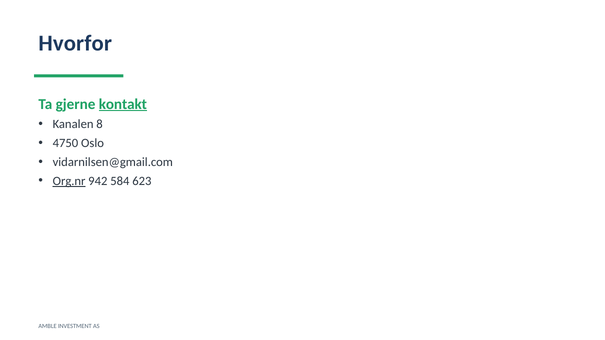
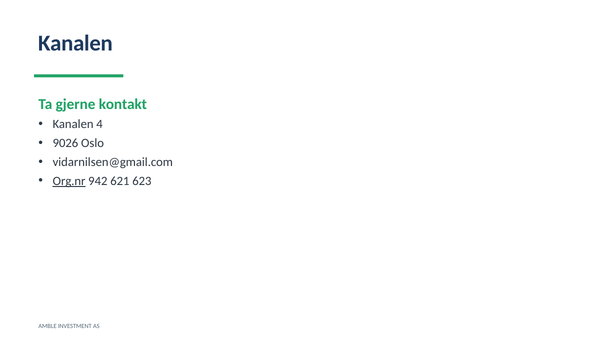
Hvorfor at (75, 43): Hvorfor -> Kanalen
kontakt underline: present -> none
8: 8 -> 4
4750: 4750 -> 9026
584: 584 -> 621
